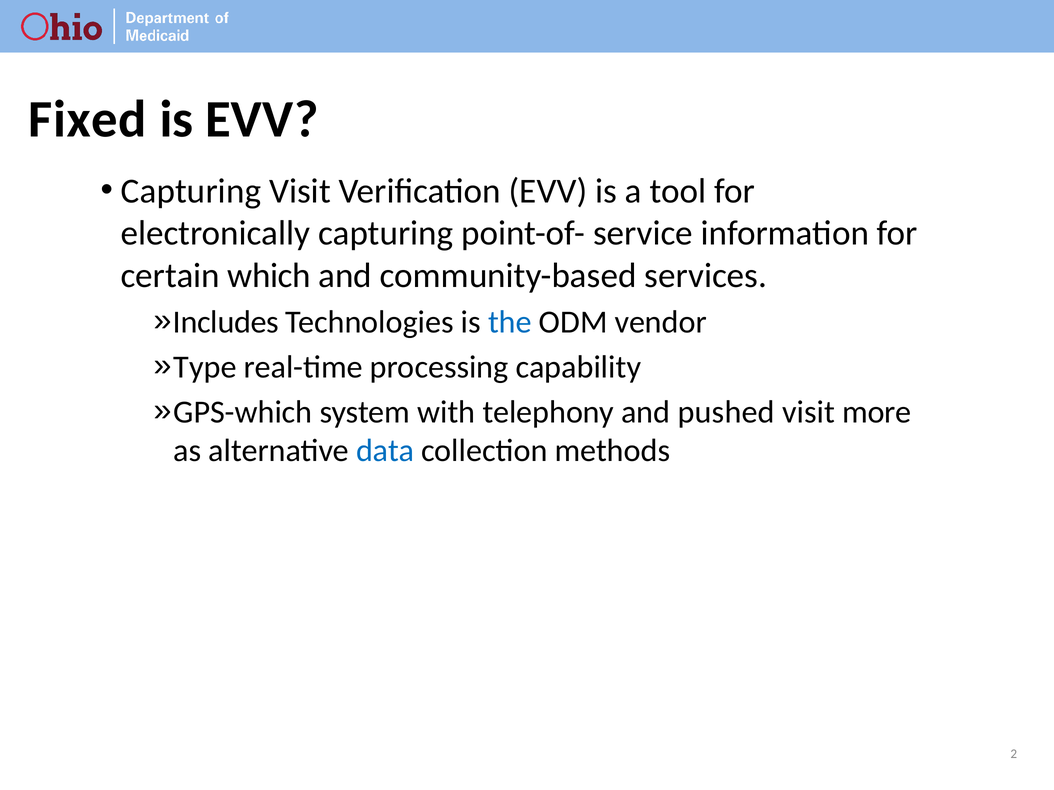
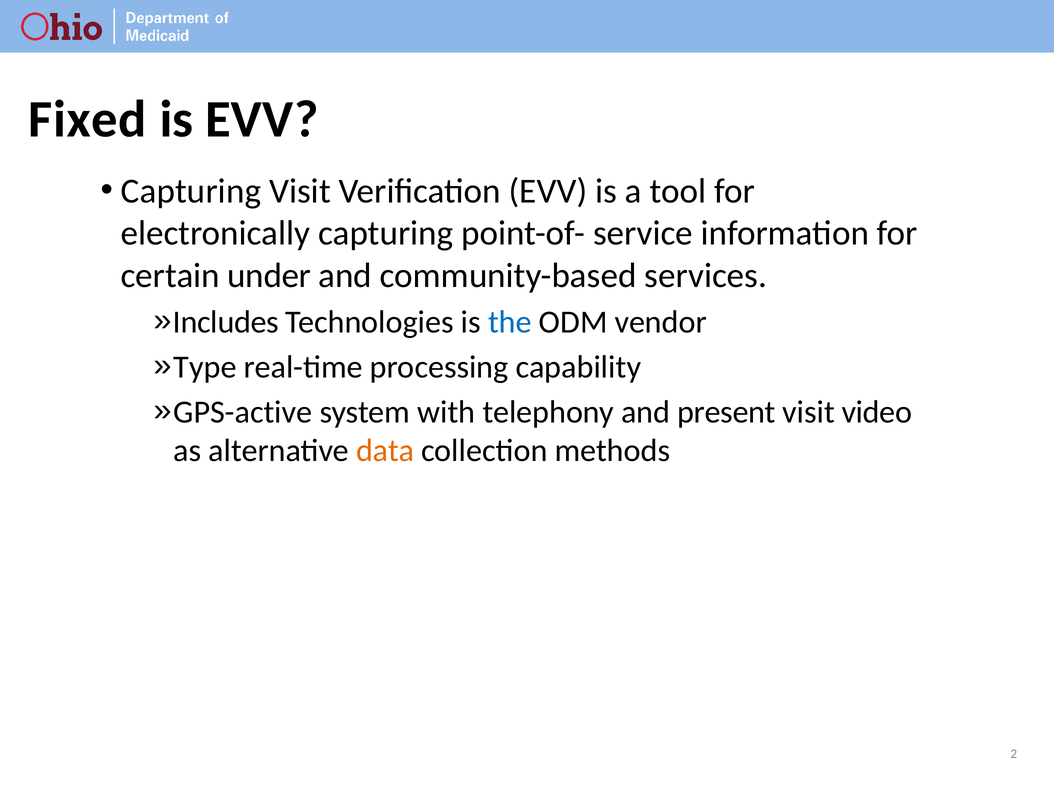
which: which -> under
GPS-which: GPS-which -> GPS-active
pushed: pushed -> present
more: more -> video
data colour: blue -> orange
